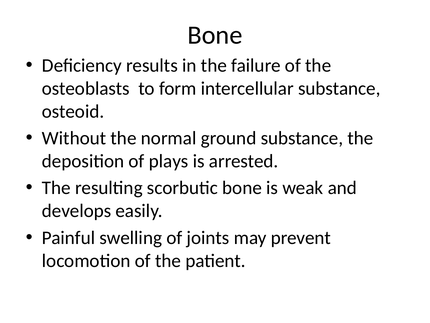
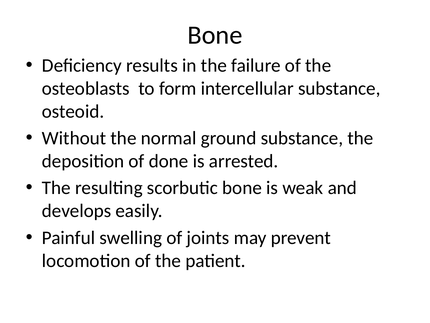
plays: plays -> done
